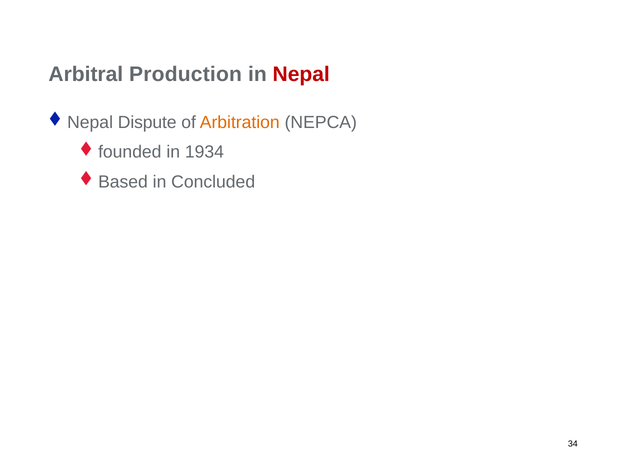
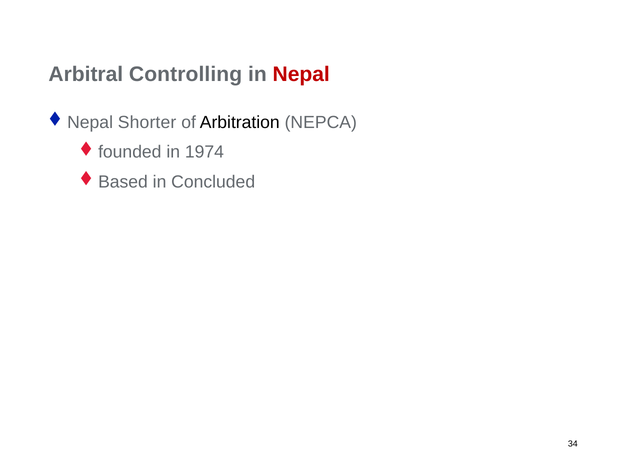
Production: Production -> Controlling
Dispute: Dispute -> Shorter
Arbitration colour: orange -> black
1934: 1934 -> 1974
